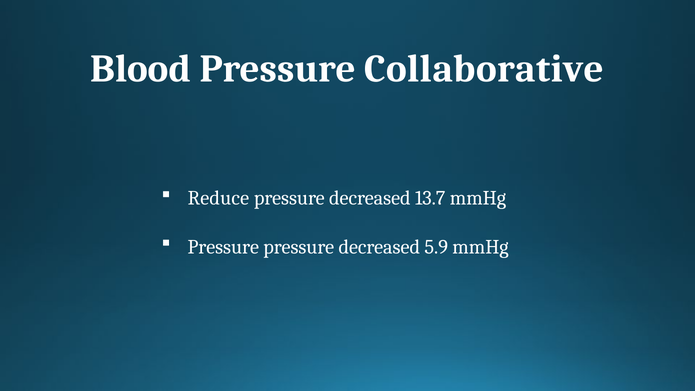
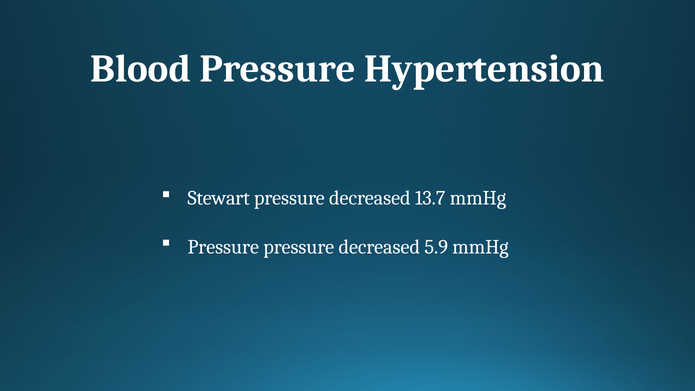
Collaborative: Collaborative -> Hypertension
Reduce: Reduce -> Stewart
